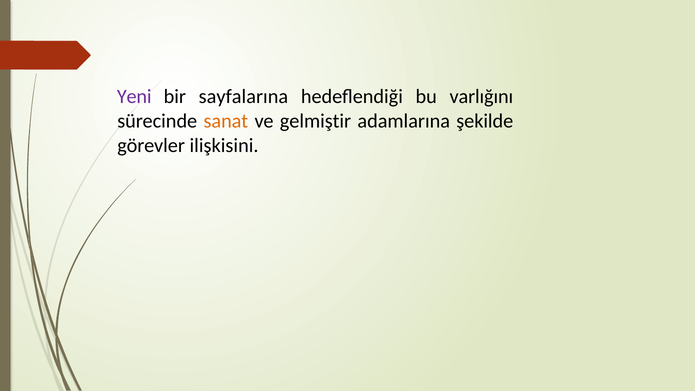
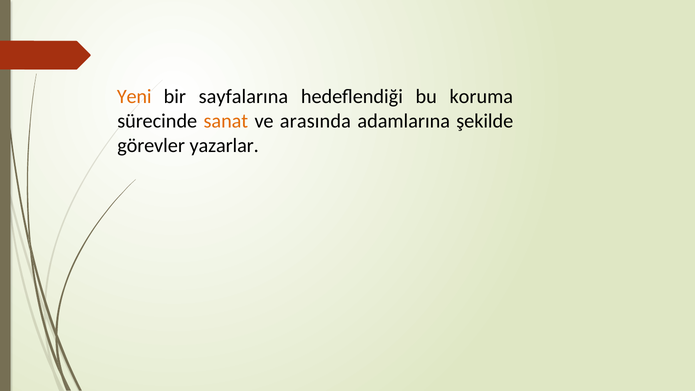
Yeni colour: purple -> orange
varlığını: varlığını -> koruma
gelmiştir: gelmiştir -> arasında
ilişkisini: ilişkisini -> yazarlar
